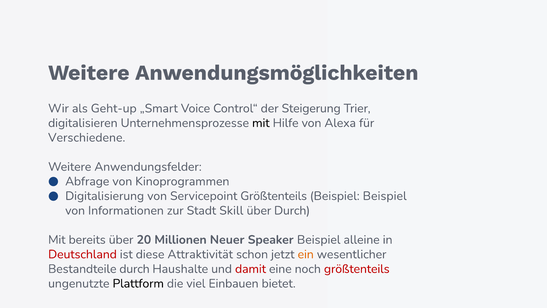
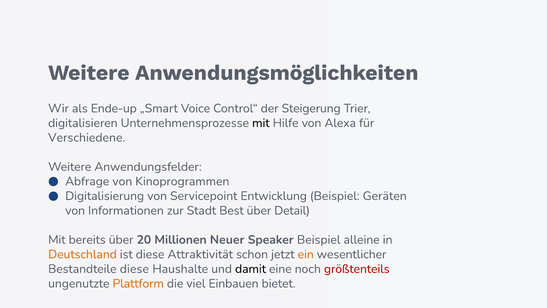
Geht-up: Geht-up -> Ende-up
Servicepoint Größtenteils: Größtenteils -> Entwicklung
Beispiel Beispiel: Beispiel -> Geräten
Skill: Skill -> Best
über Durch: Durch -> Detail
Deutschland colour: red -> orange
Bestandteile durch: durch -> diese
damit colour: red -> black
Plattform colour: black -> orange
